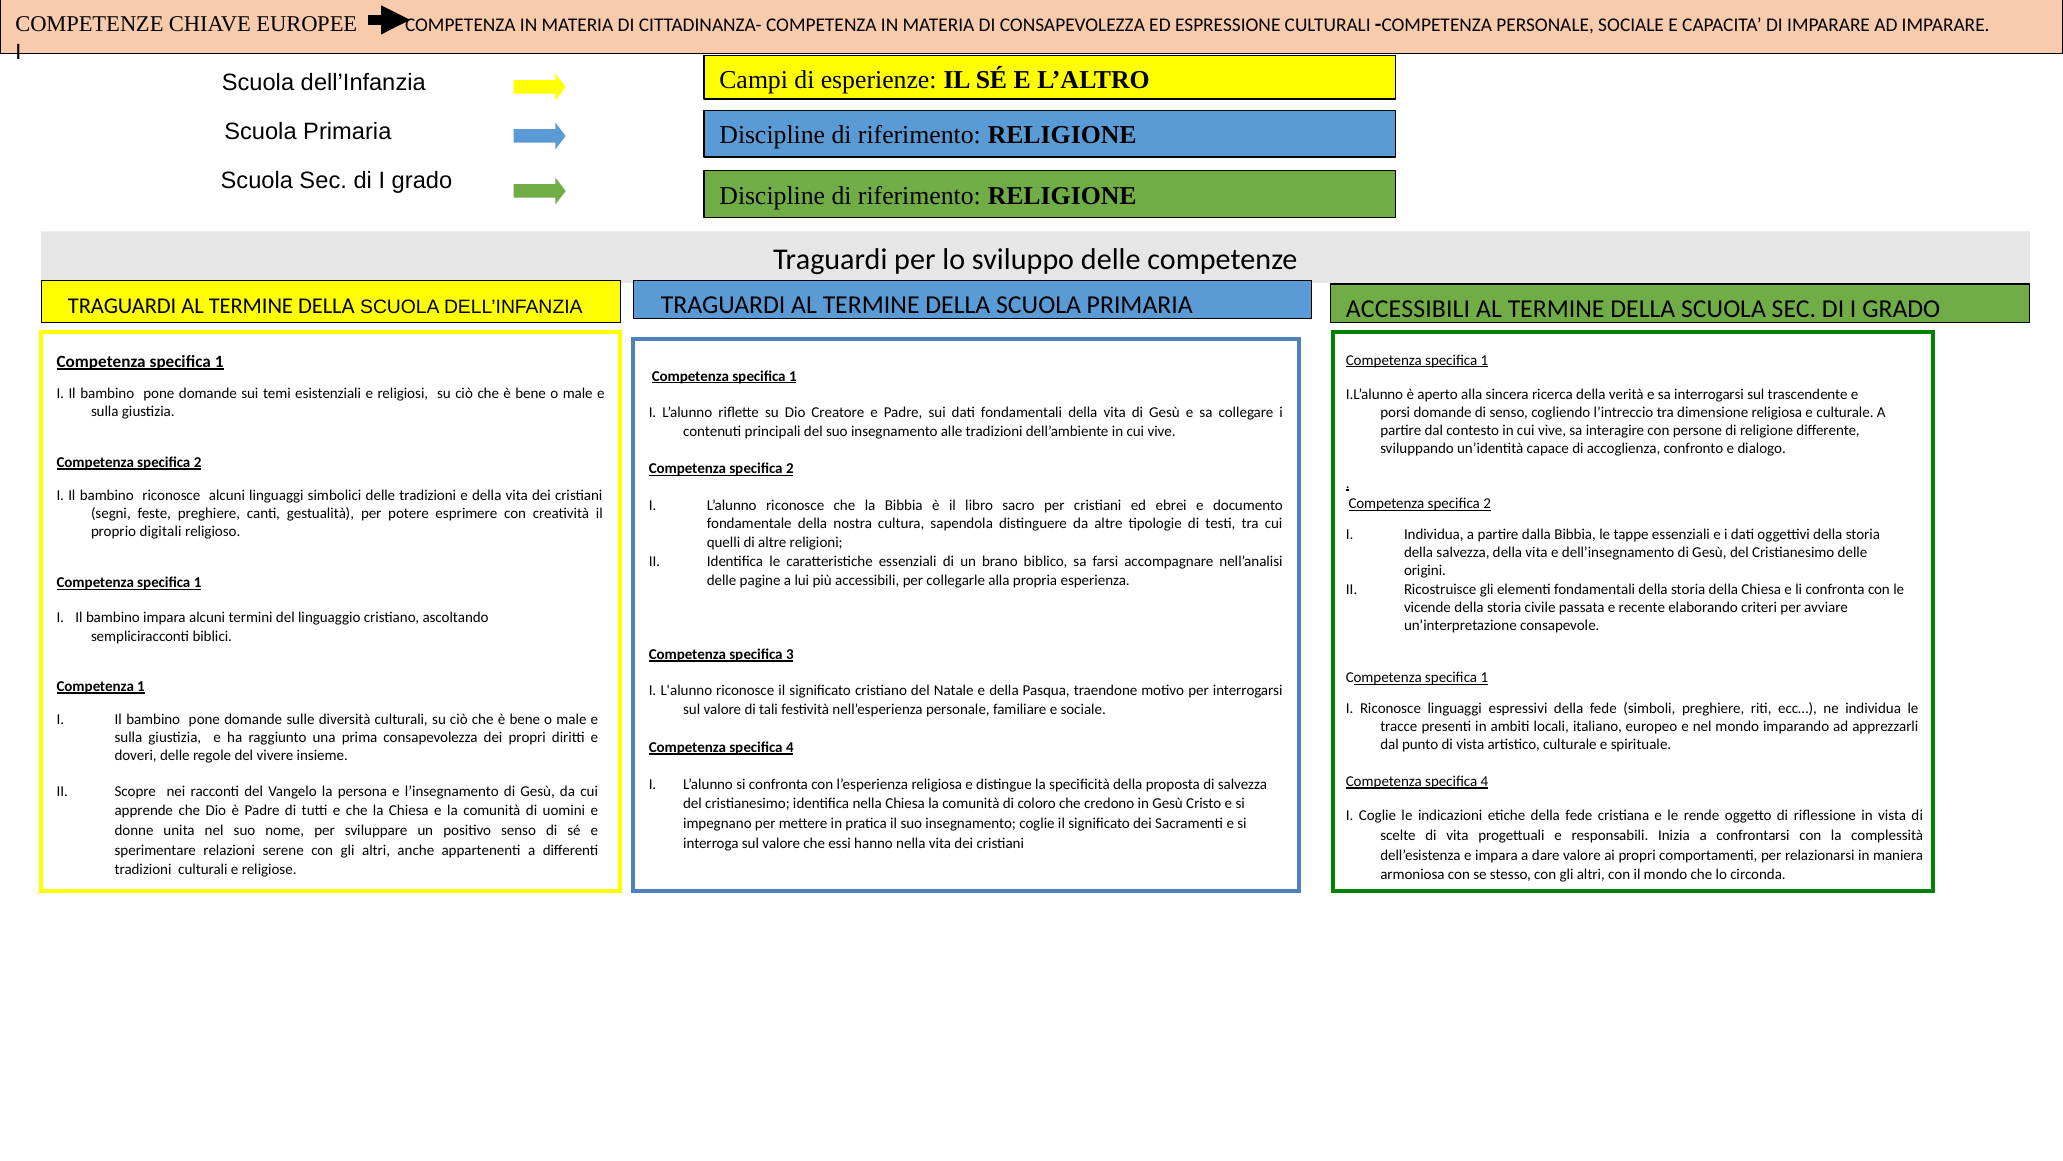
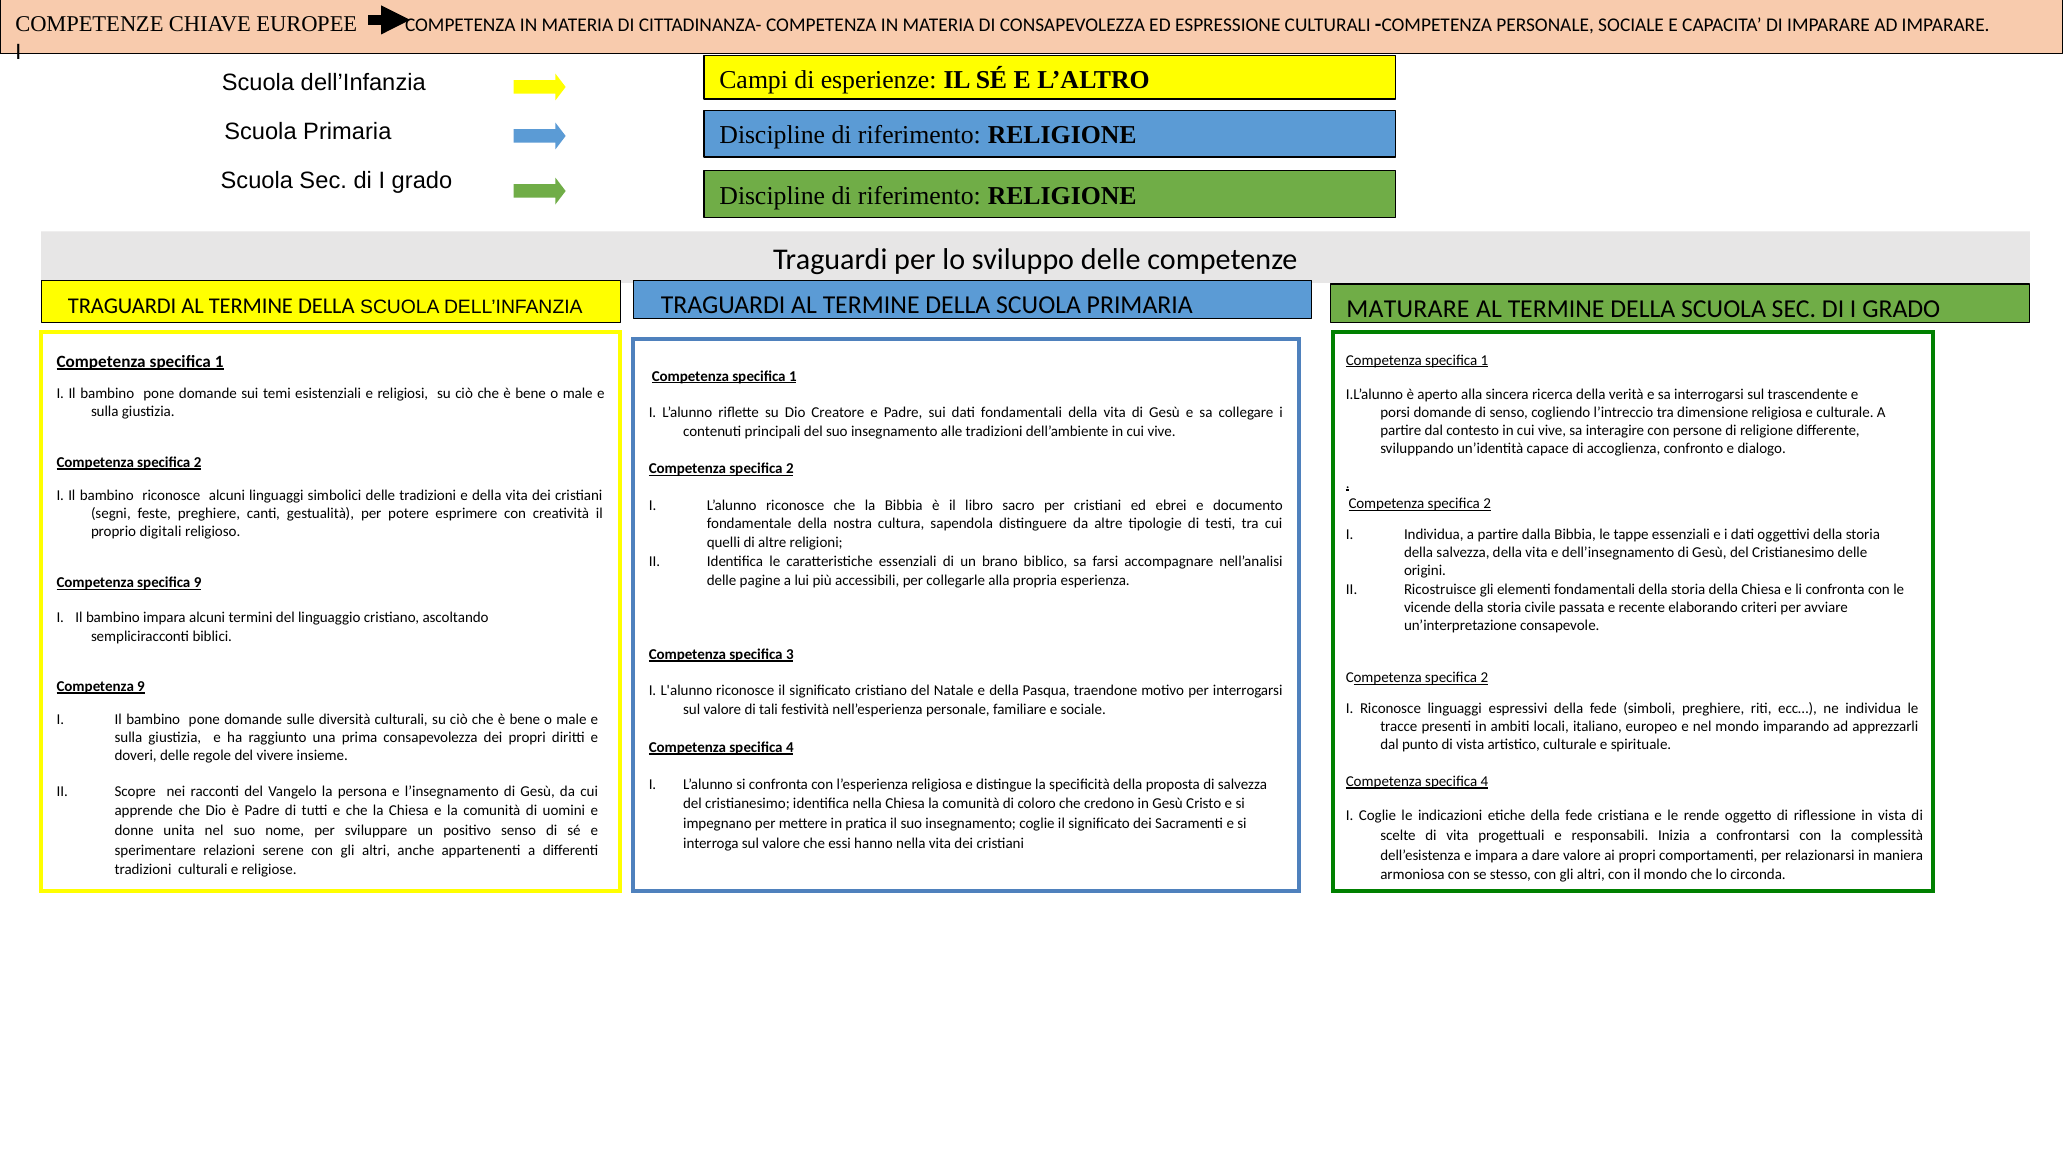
PRIMARIA ACCESSIBILI: ACCESSIBILI -> MATURARE
1 at (198, 583): 1 -> 9
1 at (1484, 677): 1 -> 2
Competenza 1: 1 -> 9
